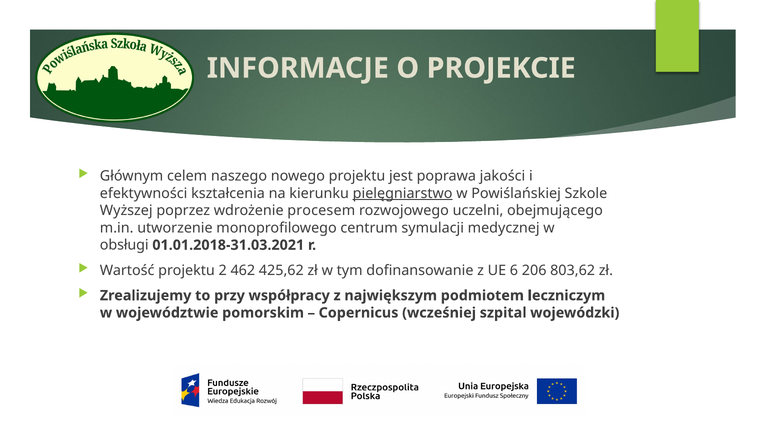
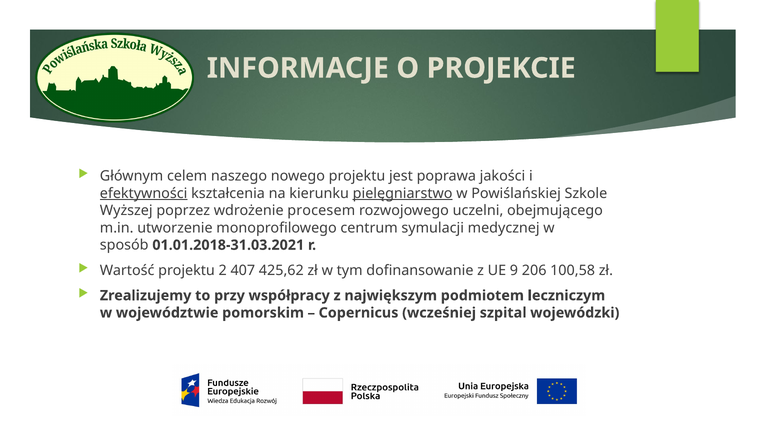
efektywności underline: none -> present
obsługi: obsługi -> sposób
462: 462 -> 407
6: 6 -> 9
803,62: 803,62 -> 100,58
